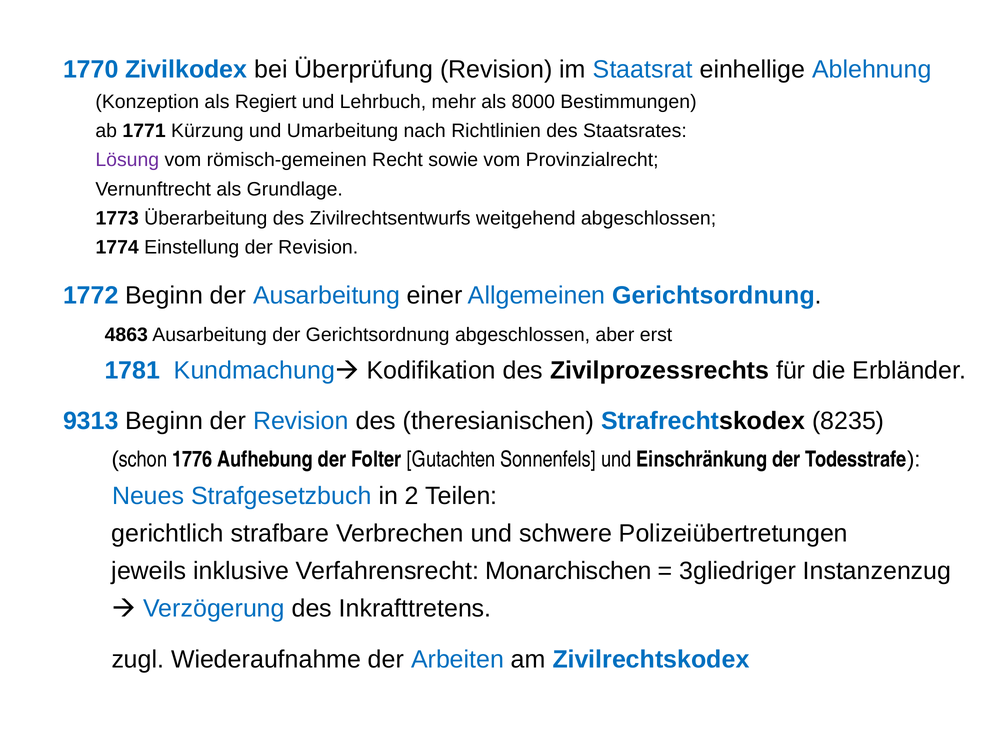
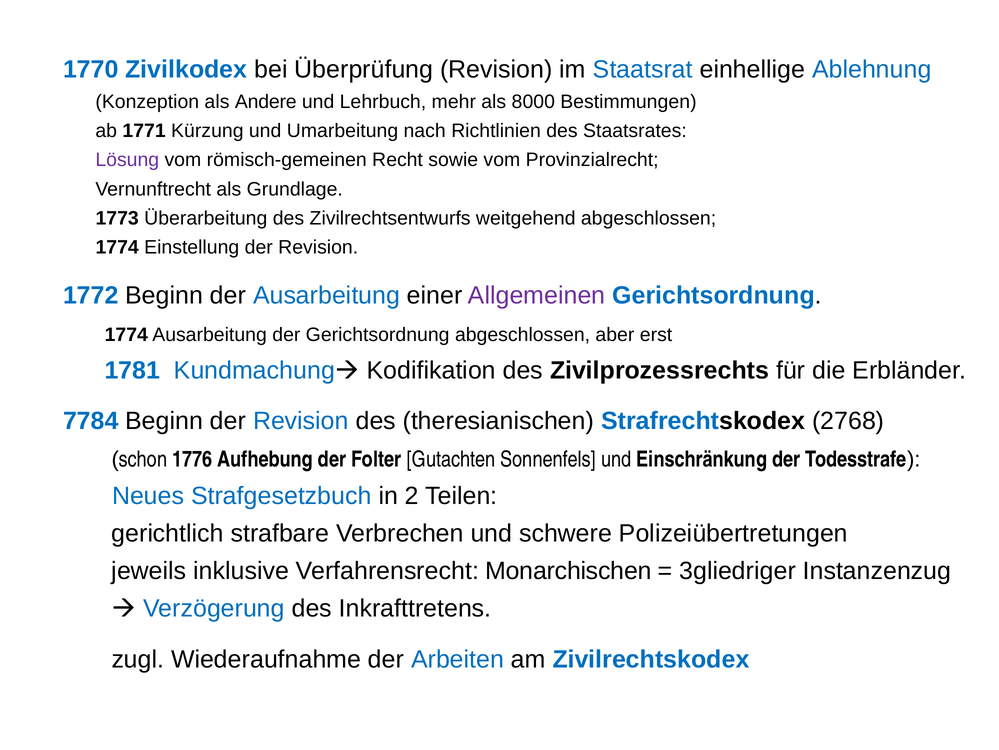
Regiert: Regiert -> Andere
Allgemeinen colour: blue -> purple
4863 at (126, 334): 4863 -> 1774
9313: 9313 -> 7784
8235: 8235 -> 2768
